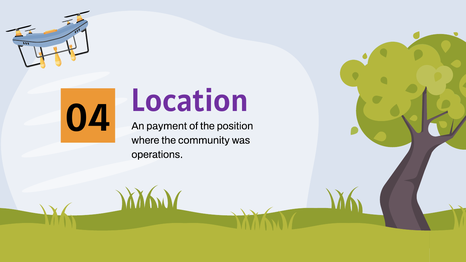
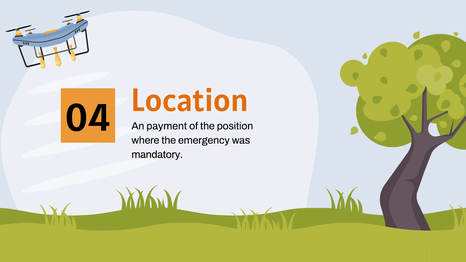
Location colour: purple -> orange
community: community -> emergency
operations: operations -> mandatory
